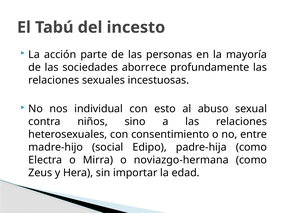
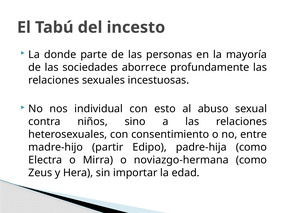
acción: acción -> donde
social: social -> partir
